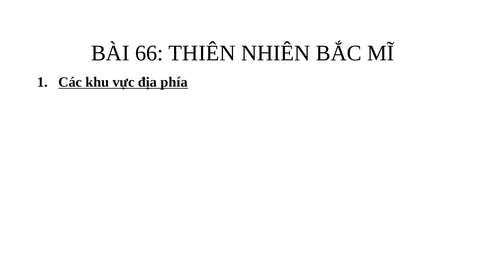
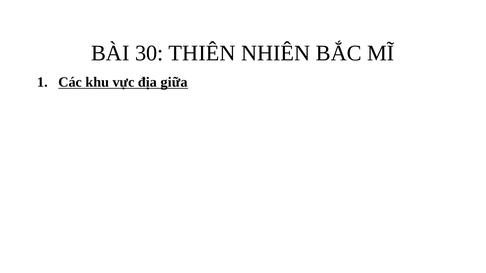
66: 66 -> 30
phía: phía -> giữa
